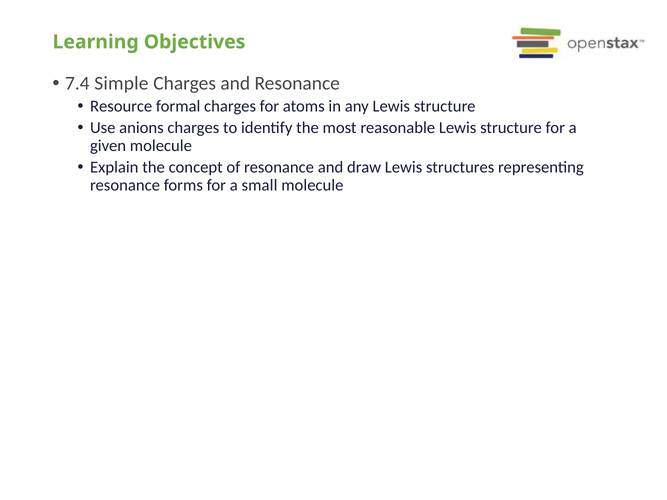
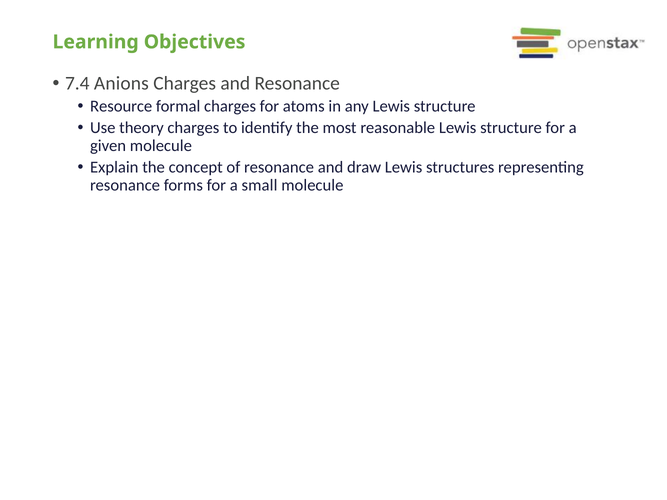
Simple: Simple -> Anions
anions: anions -> theory
